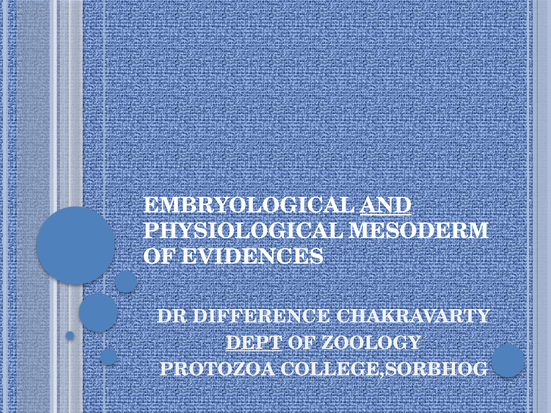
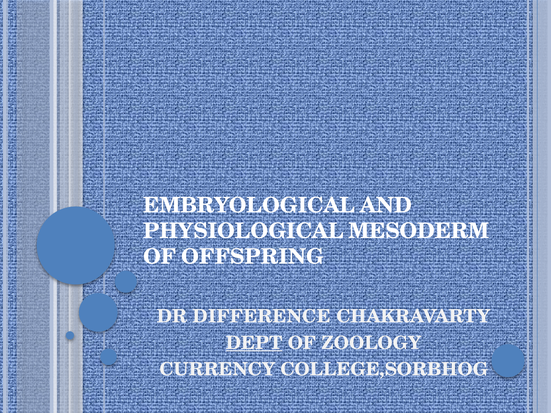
AND underline: present -> none
EVIDENCES: EVIDENCES -> OFFSPRING
PROTOZOA: PROTOZOA -> CURRENCY
